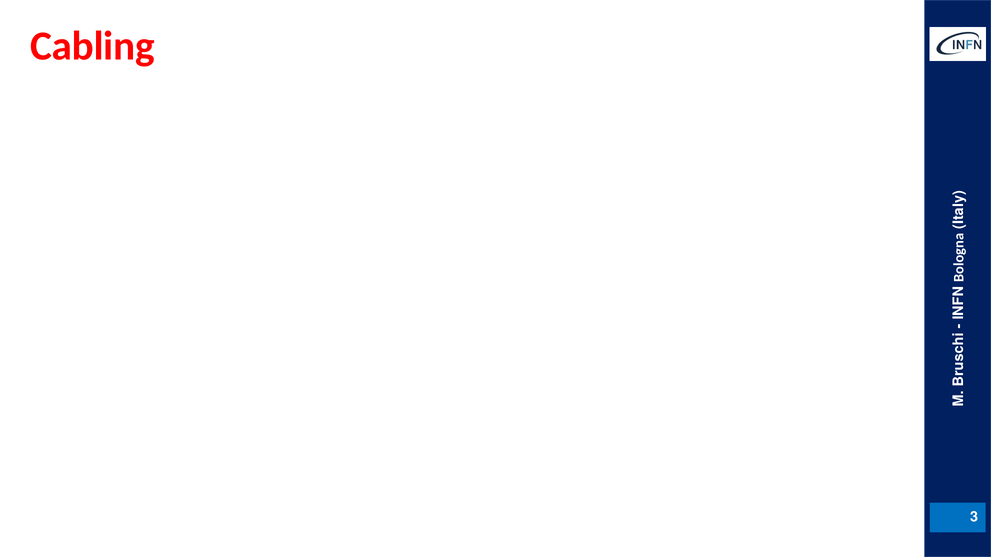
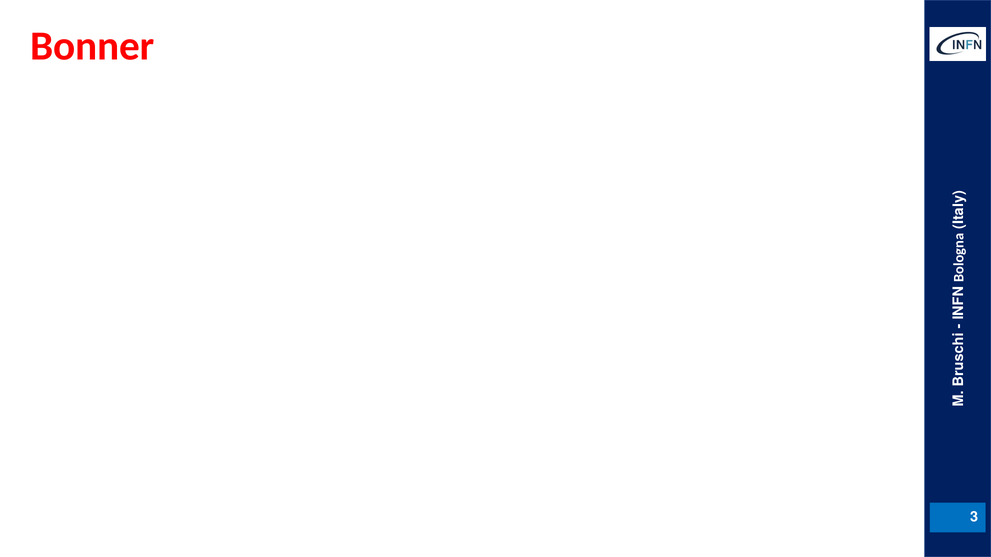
Cabling: Cabling -> Bonner
